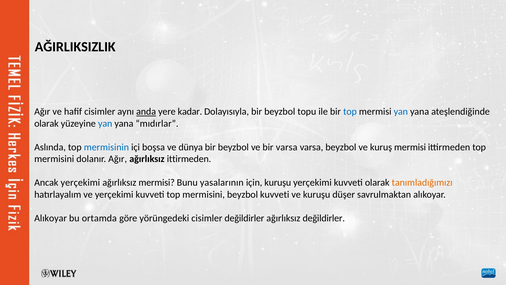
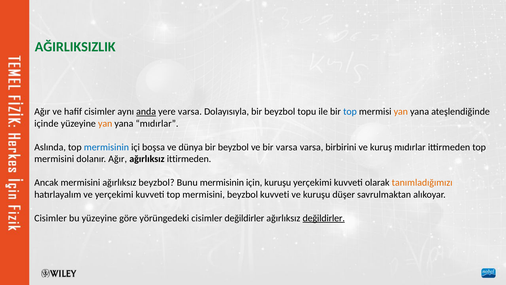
AĞIRLIKSIZLIK colour: black -> green
yere kadar: kadar -> varsa
yan at (401, 112) colour: blue -> orange
olarak at (46, 123): olarak -> içinde
yan at (105, 123) colour: blue -> orange
varsa beyzbol: beyzbol -> birbirini
kuruş mermisi: mermisi -> mıdırlar
Ancak yerçekimi: yerçekimi -> mermisini
ağırlıksız mermisi: mermisi -> beyzbol
Bunu yasalarının: yasalarının -> mermisinin
Alıkoyar at (51, 218): Alıkoyar -> Cisimler
bu ortamda: ortamda -> yüzeyine
değildirler at (324, 218) underline: none -> present
